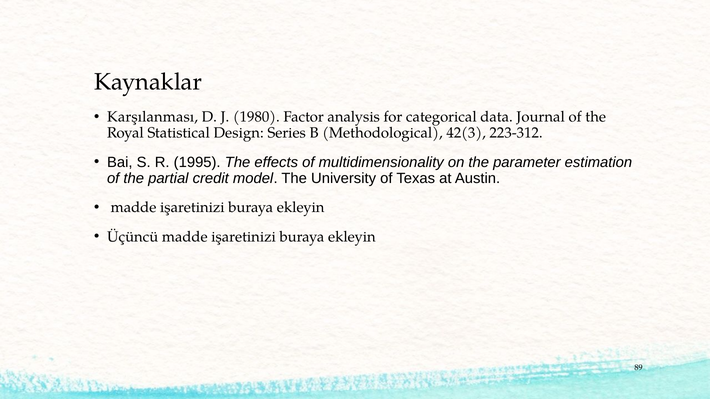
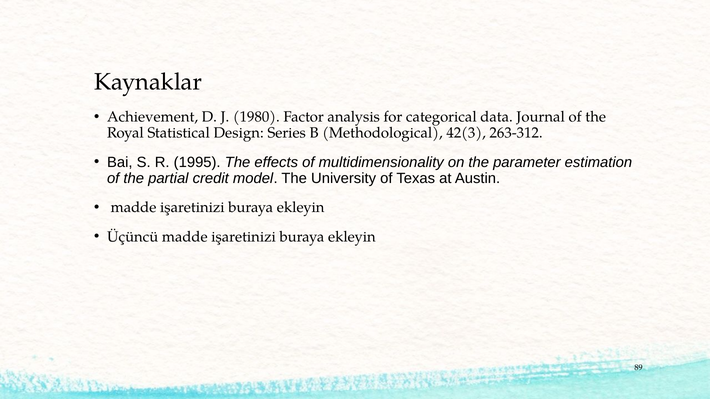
Karşılanması: Karşılanması -> Achievement
223-312: 223-312 -> 263-312
